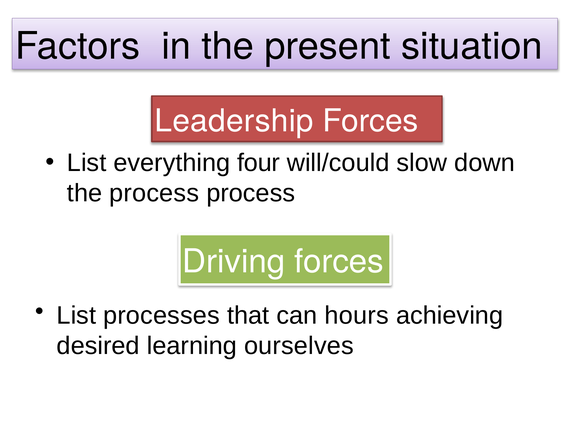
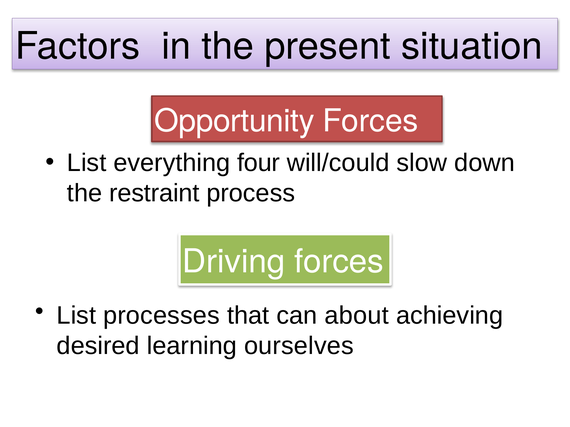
Leadership: Leadership -> Opportunity
the process: process -> restraint
hours: hours -> about
